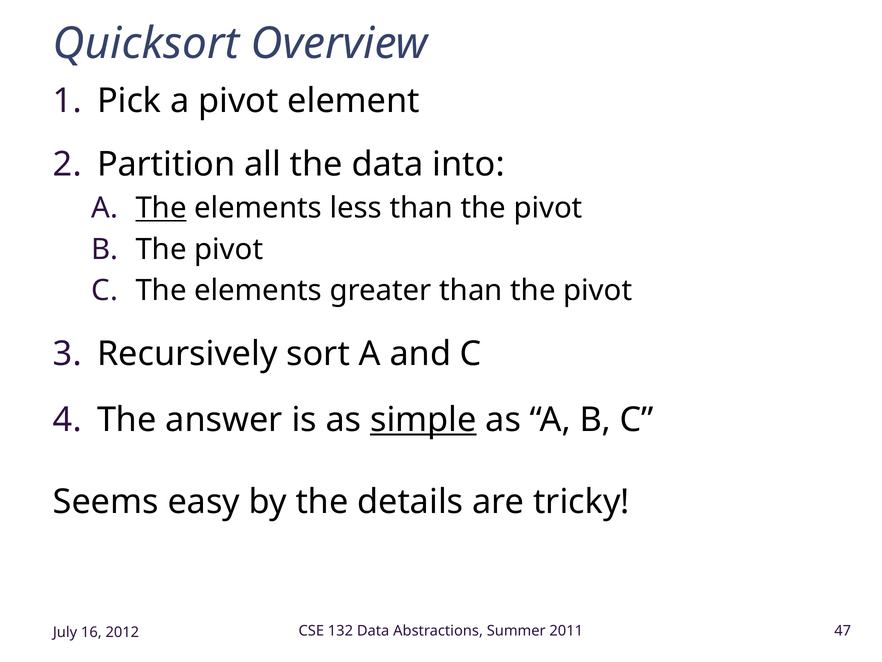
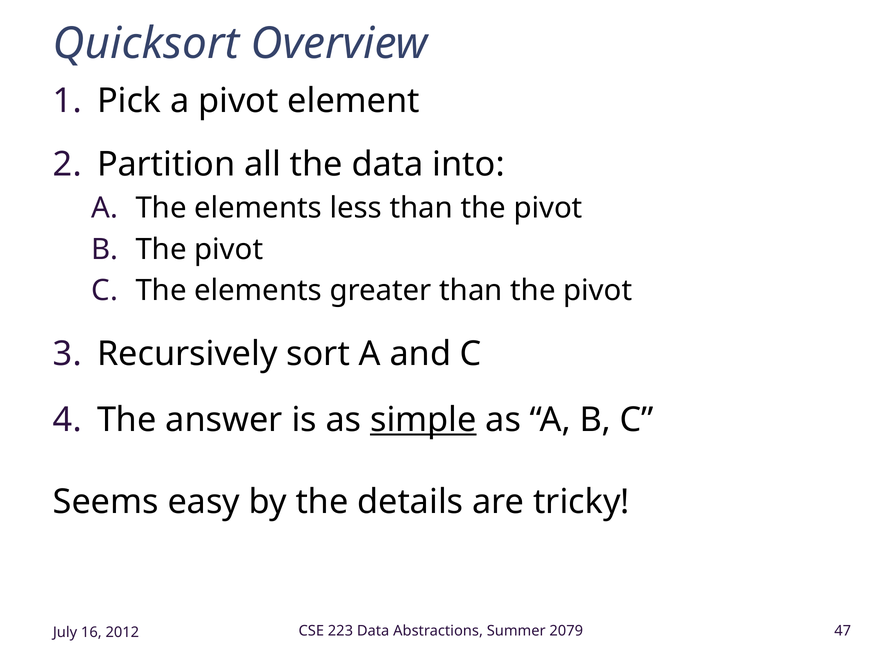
The at (161, 208) underline: present -> none
132: 132 -> 223
2011: 2011 -> 2079
